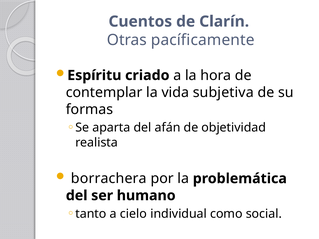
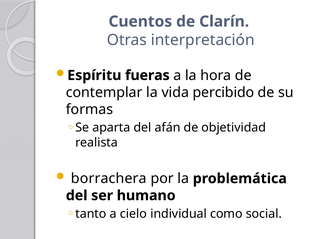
pacíficamente: pacíficamente -> interpretación
criado: criado -> fueras
subjetiva: subjetiva -> percibido
